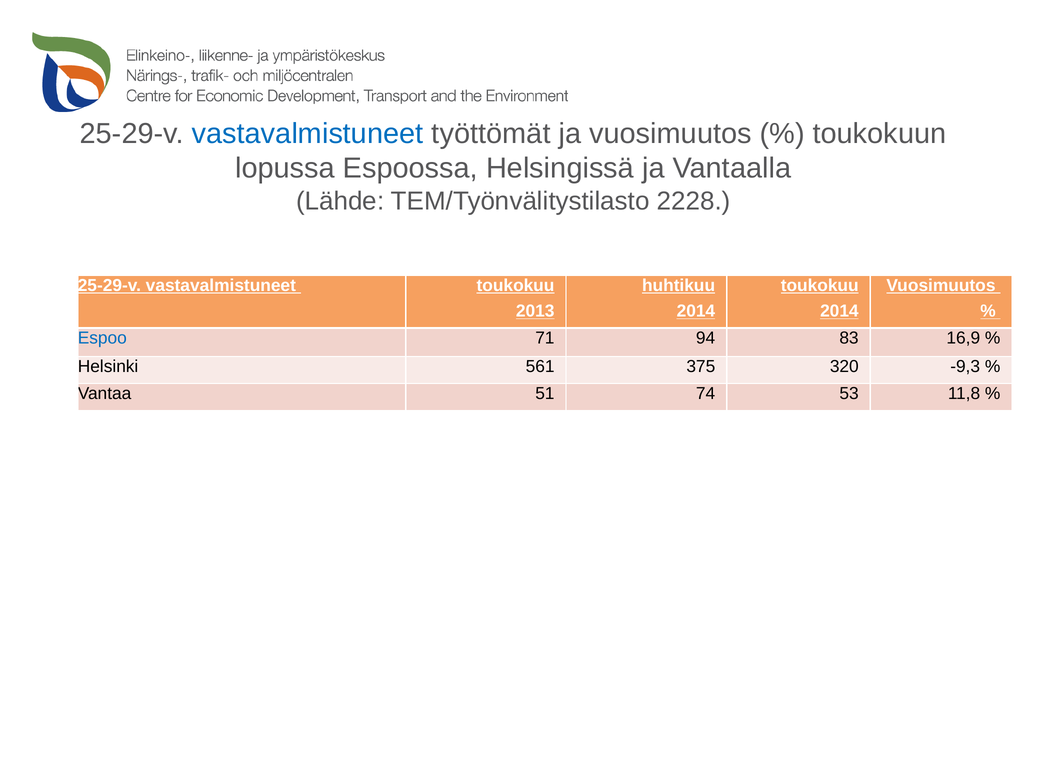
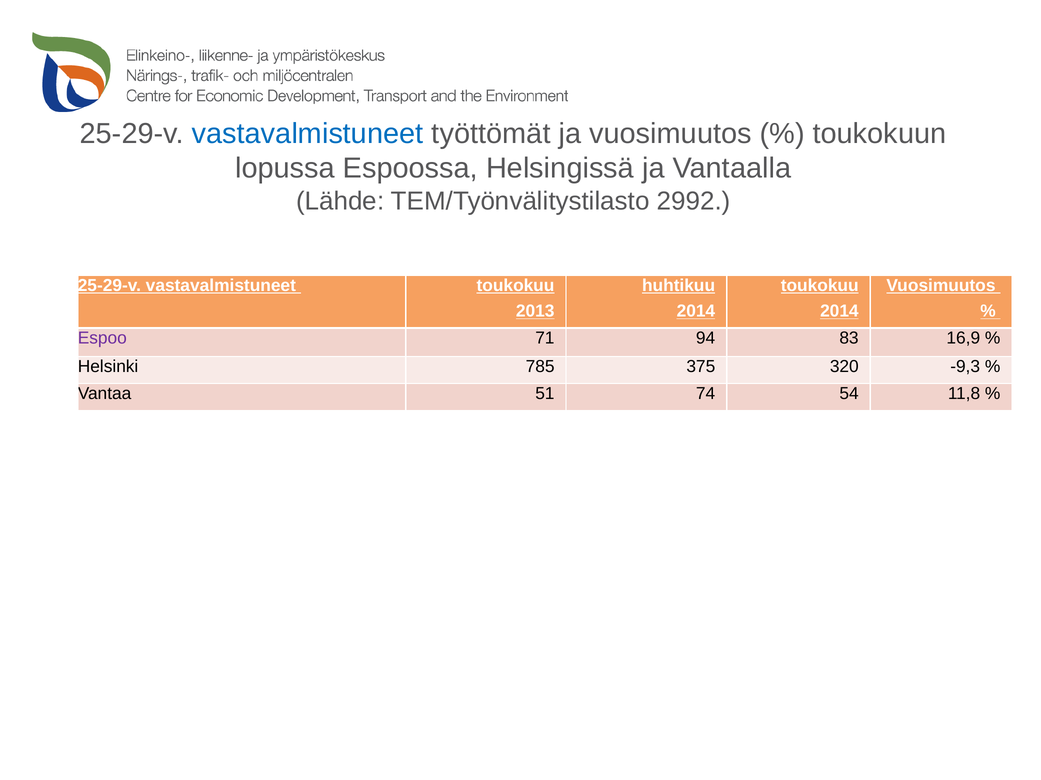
2228: 2228 -> 2992
Espoo colour: blue -> purple
561: 561 -> 785
53: 53 -> 54
